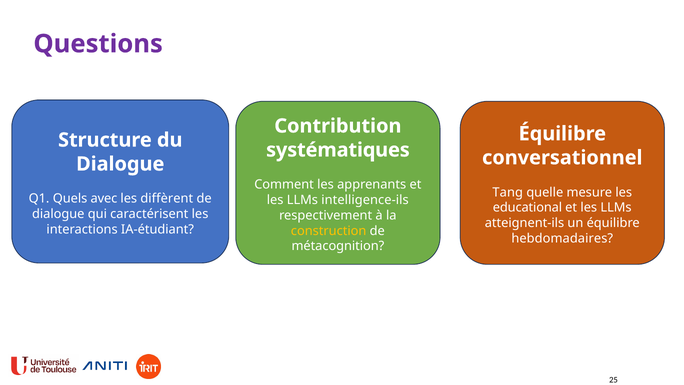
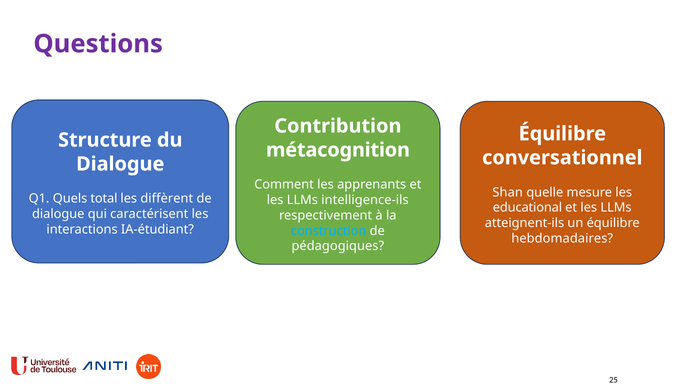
systématiques: systématiques -> métacognition
Tang: Tang -> Shan
avec: avec -> total
construction colour: yellow -> light blue
métacognition: métacognition -> pédagogiques
